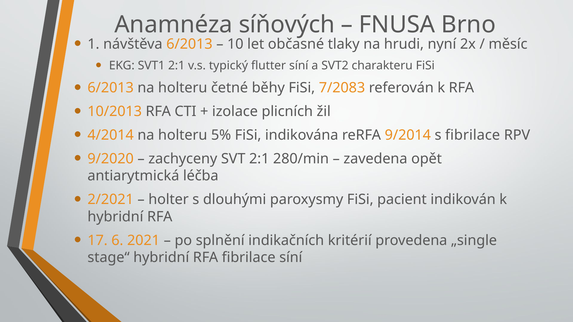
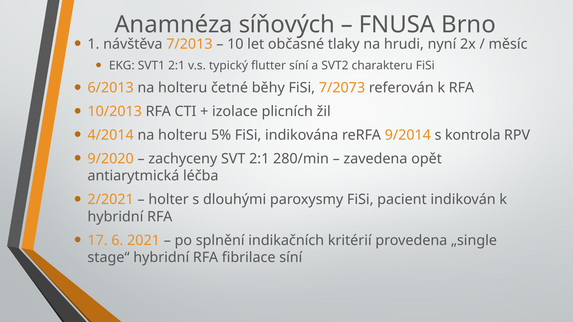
návštěva 6/2013: 6/2013 -> 7/2013
7/2083: 7/2083 -> 7/2073
s fibrilace: fibrilace -> kontrola
